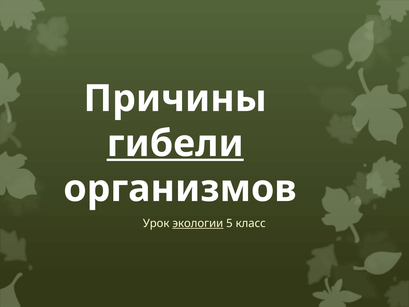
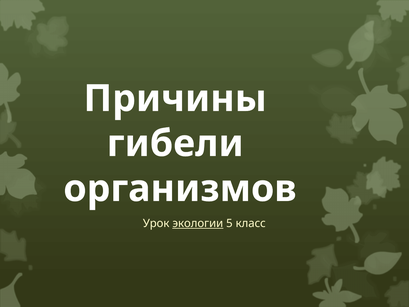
гибели underline: present -> none
